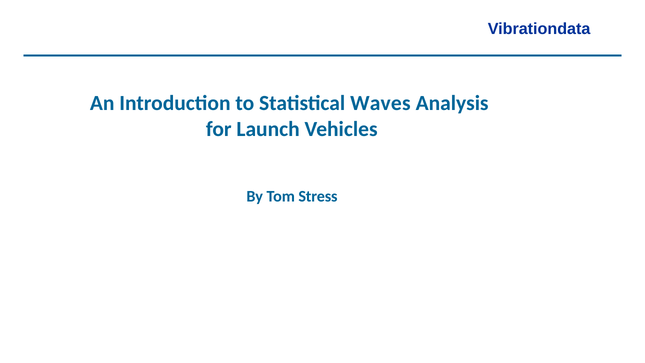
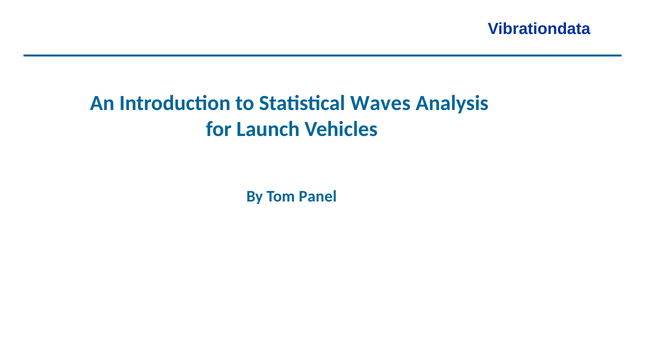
Stress: Stress -> Panel
